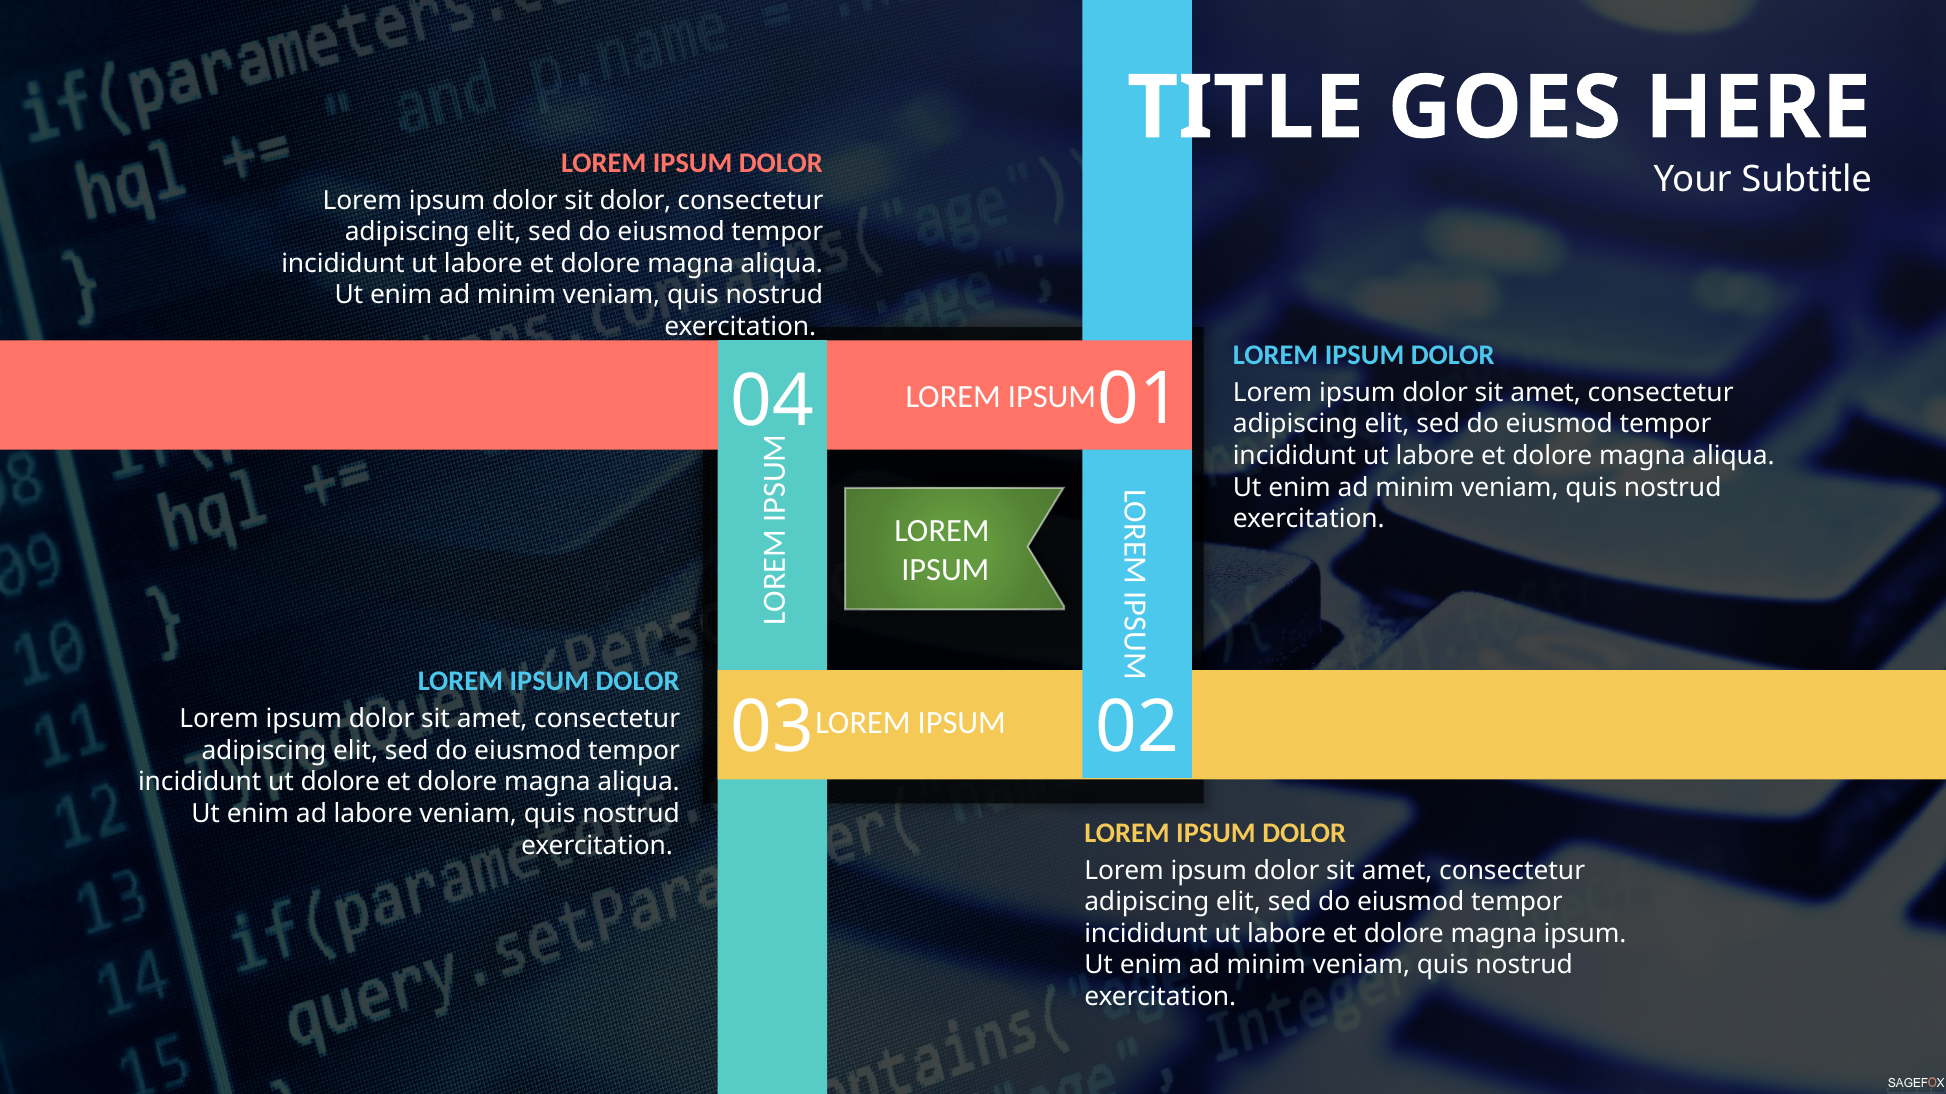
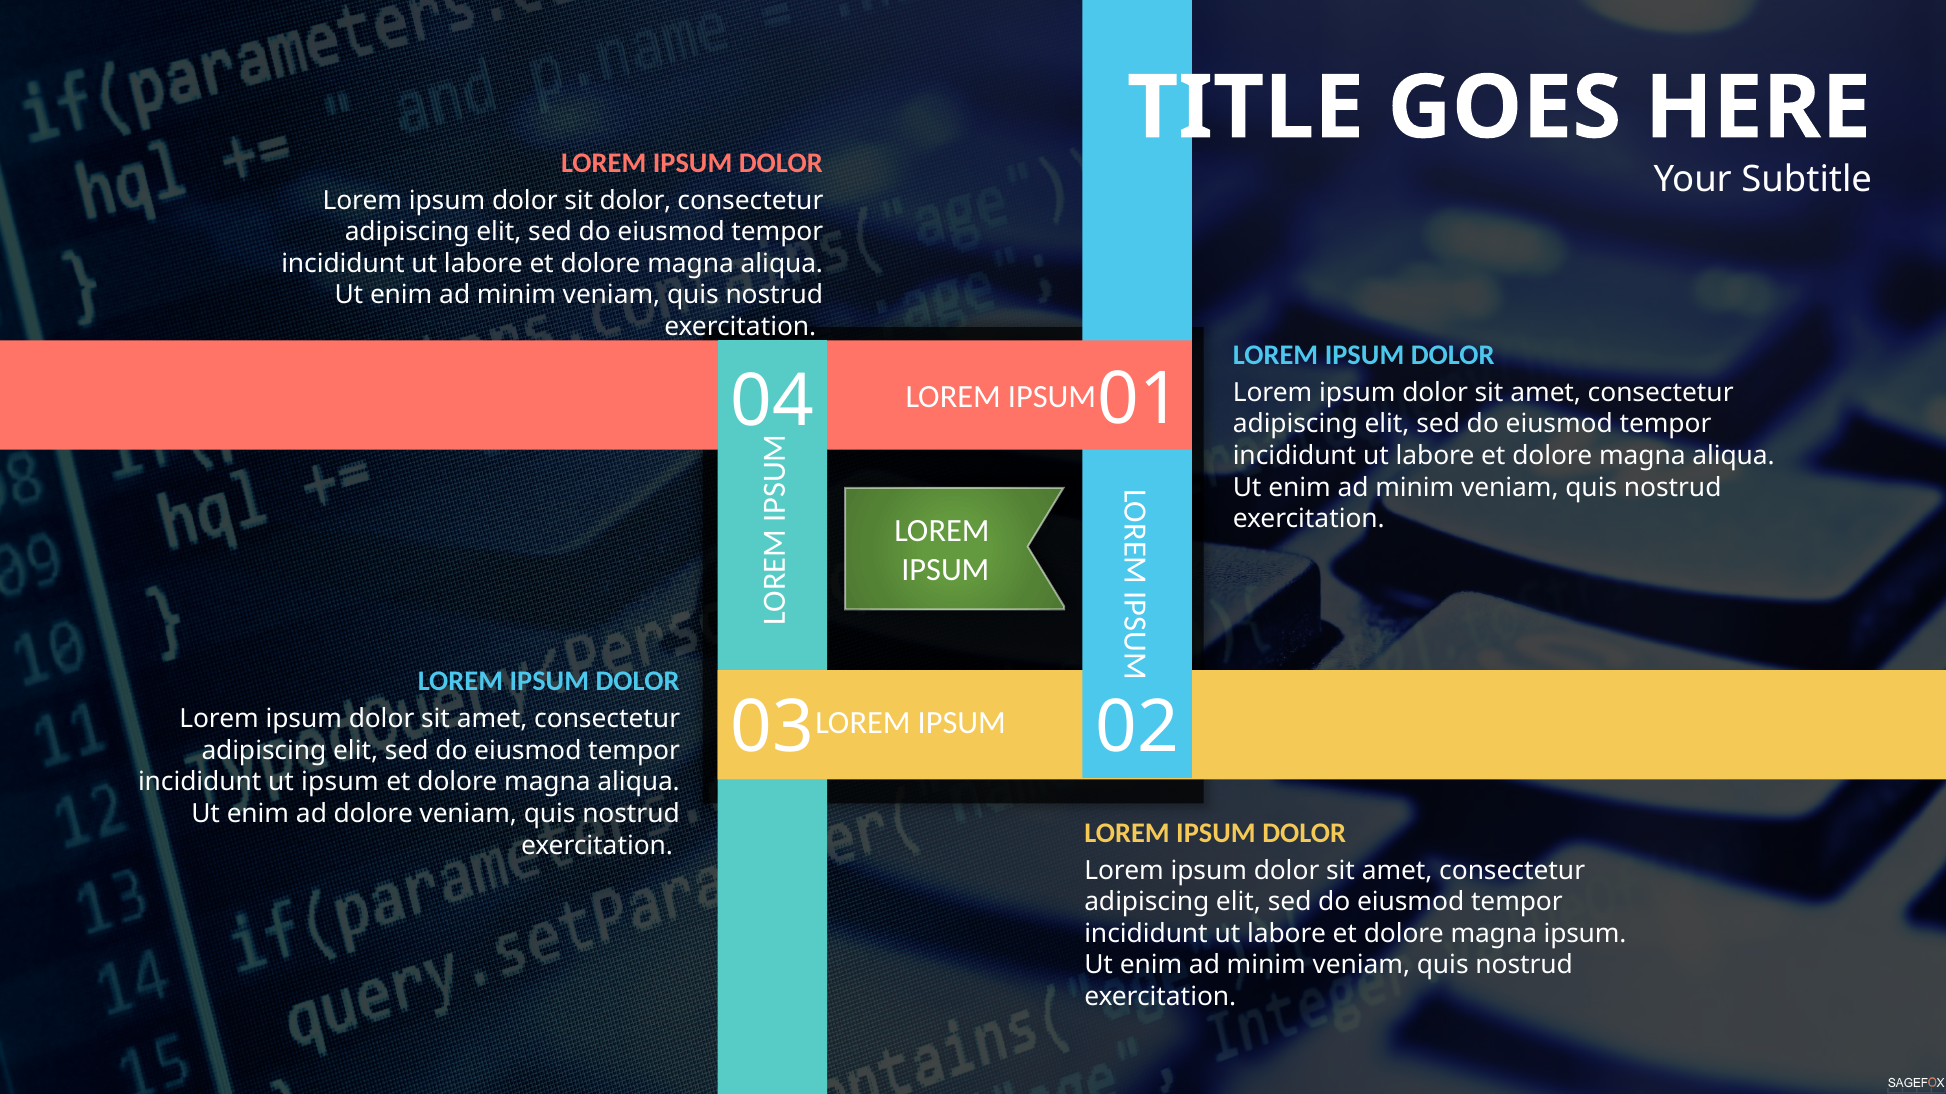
ut dolore: dolore -> ipsum
ad labore: labore -> dolore
